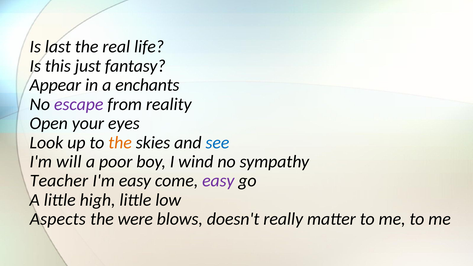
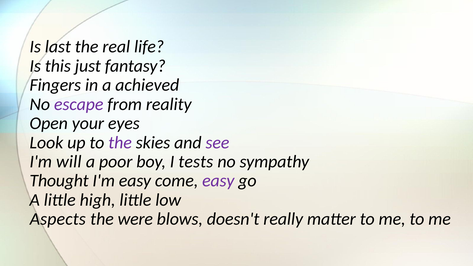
Appear: Appear -> Fingers
enchants: enchants -> achieved
the at (120, 143) colour: orange -> purple
see colour: blue -> purple
wind: wind -> tests
Teacher: Teacher -> Thought
